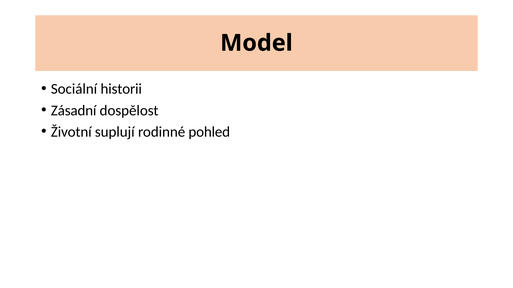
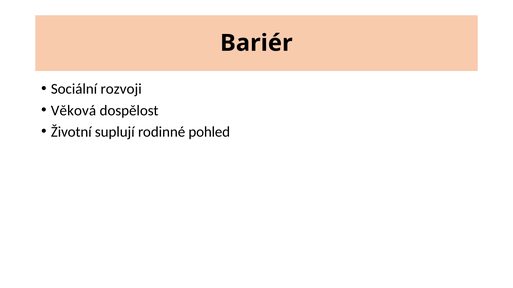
Model: Model -> Bariér
historii: historii -> rozvoji
Zásadní: Zásadní -> Věková
